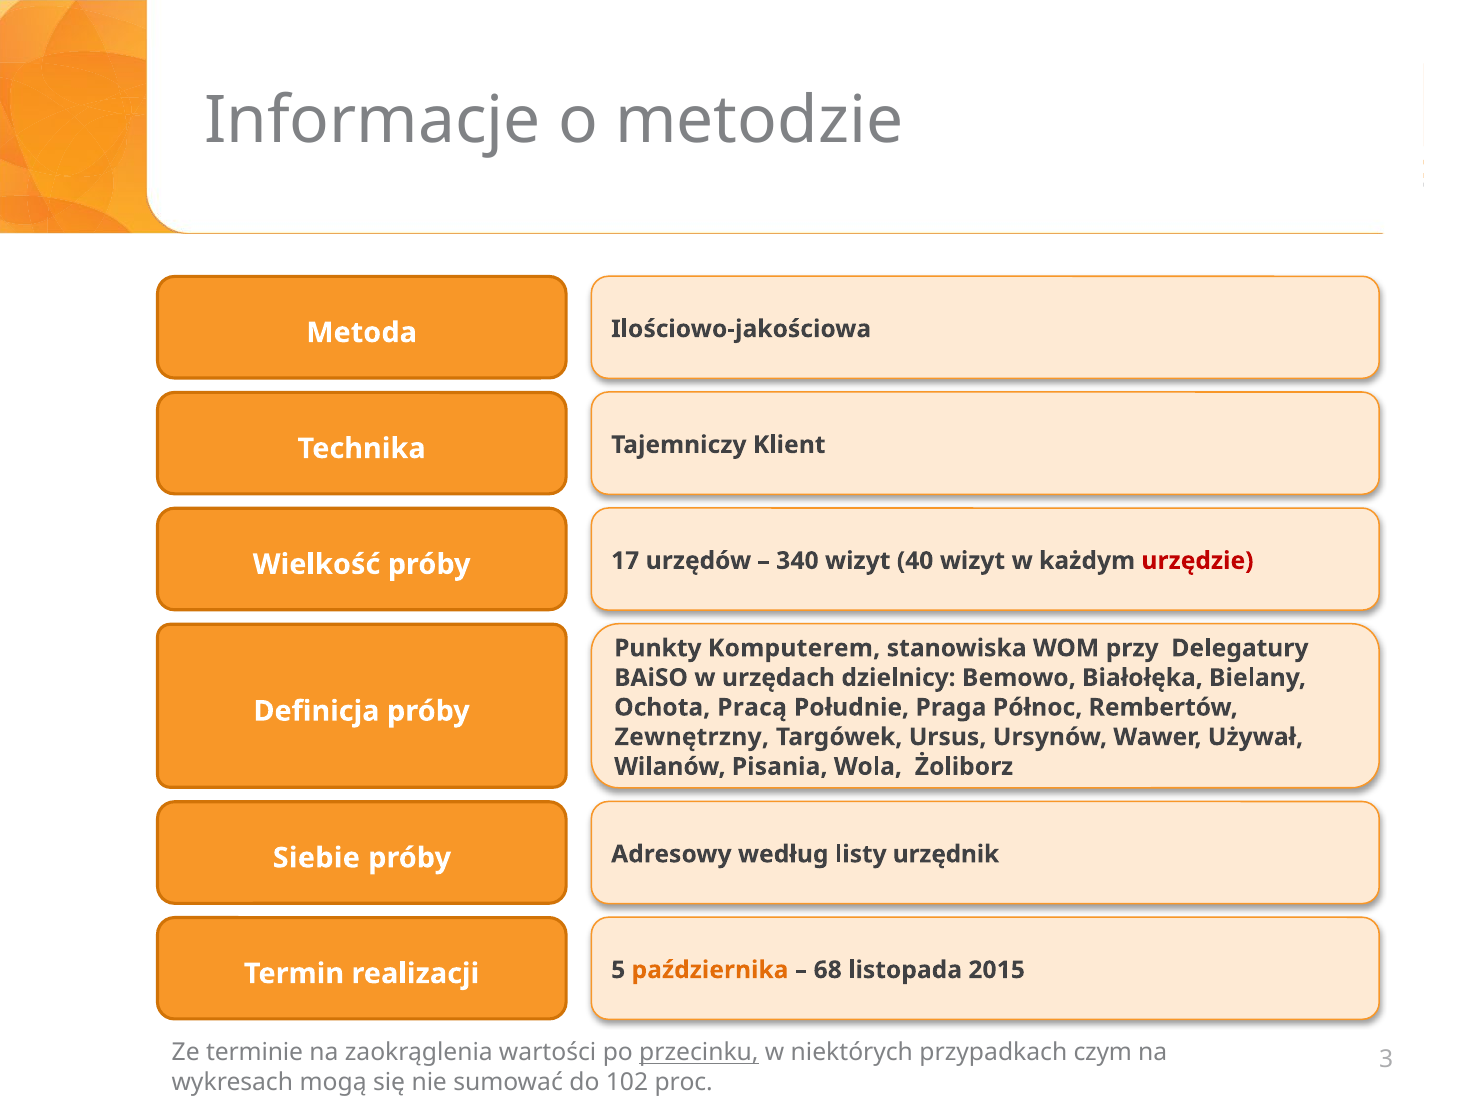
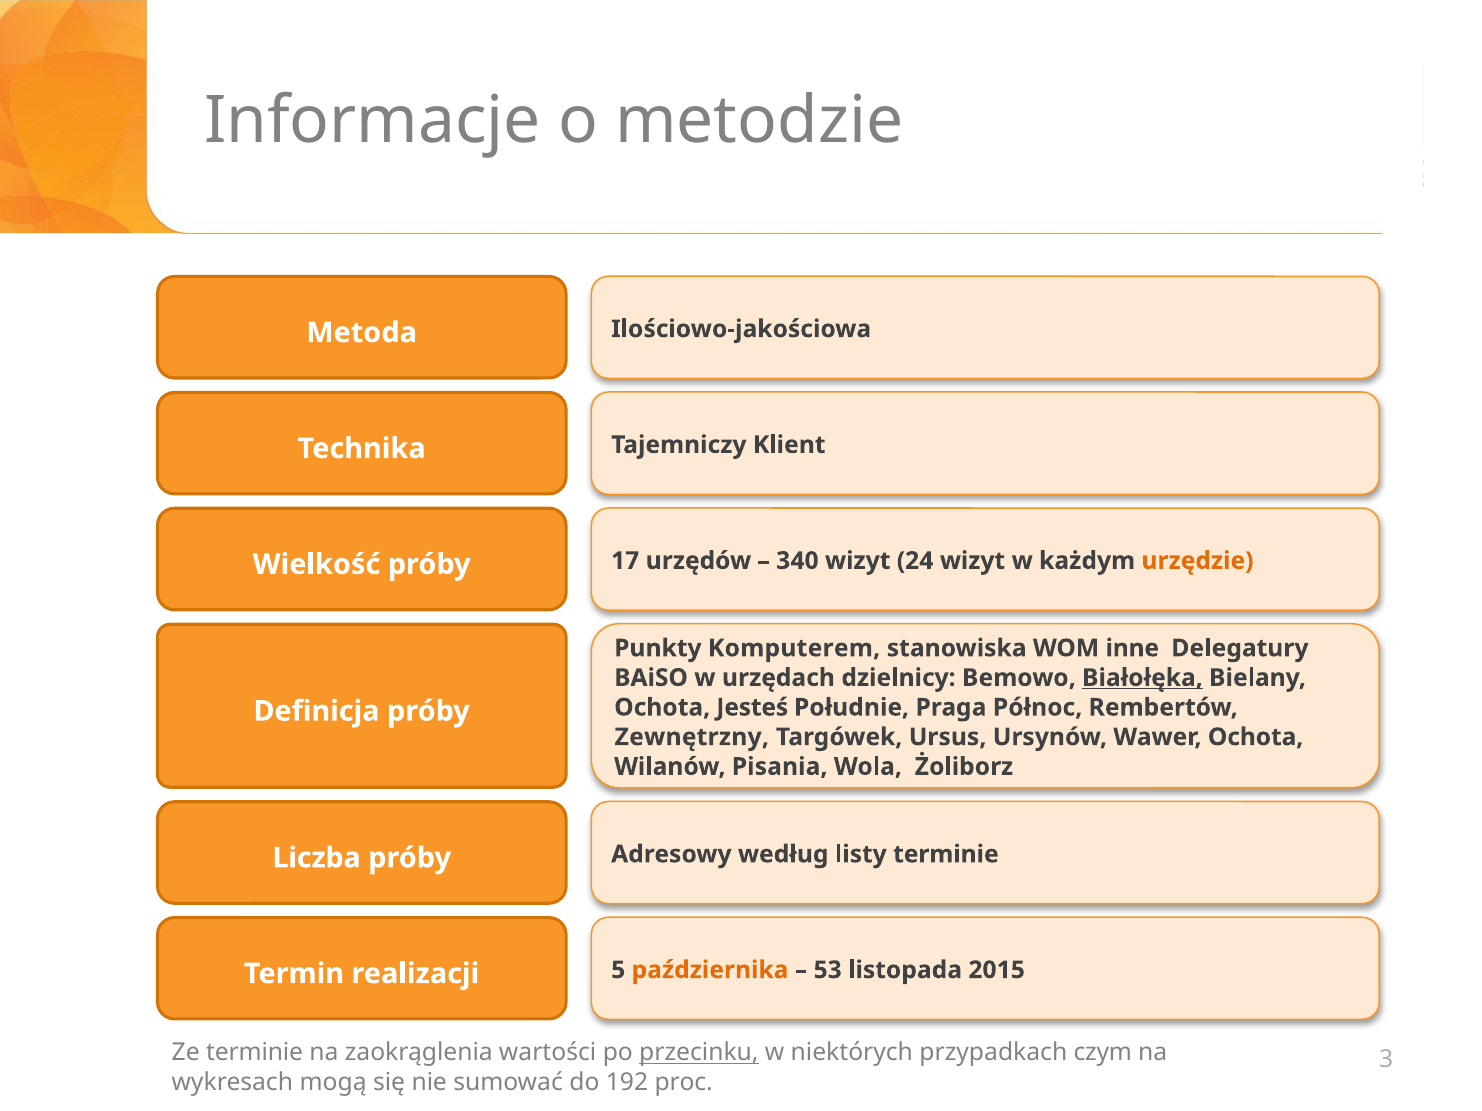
40: 40 -> 24
urzędzie colour: red -> orange
przy: przy -> inne
Białołęka underline: none -> present
Pracą: Pracą -> Jesteś
Wawer Używał: Używał -> Ochota
listy urzędnik: urzędnik -> terminie
Siebie: Siebie -> Liczba
68: 68 -> 53
102: 102 -> 192
